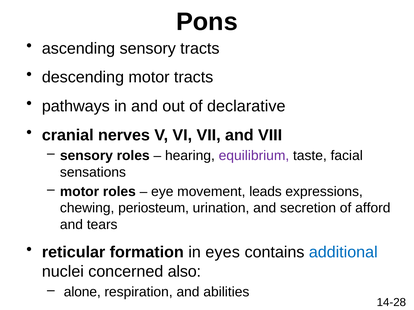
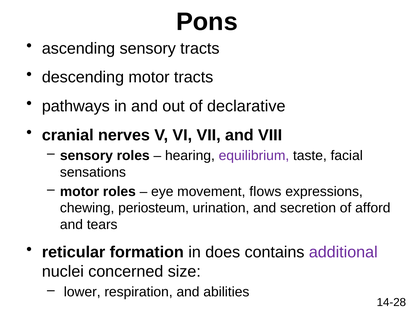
leads: leads -> flows
eyes: eyes -> does
additional colour: blue -> purple
also: also -> size
alone: alone -> lower
